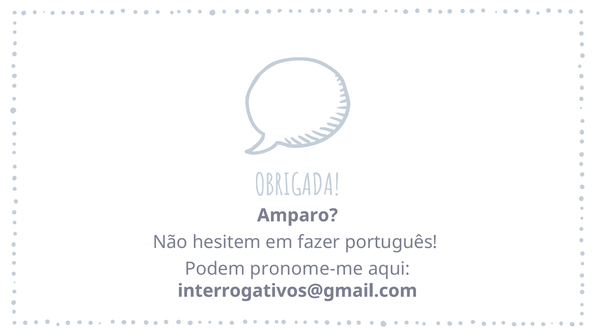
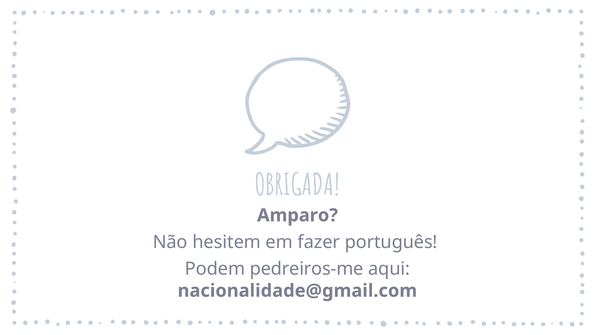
pronome-me: pronome-me -> pedreiros-me
interrogativos@gmail.com: interrogativos@gmail.com -> nacionalidade@gmail.com
